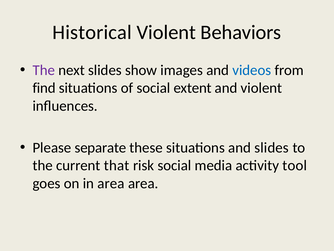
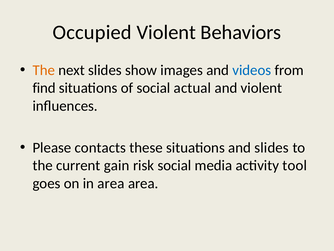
Historical: Historical -> Occupied
The at (44, 70) colour: purple -> orange
extent: extent -> actual
separate: separate -> contacts
that: that -> gain
